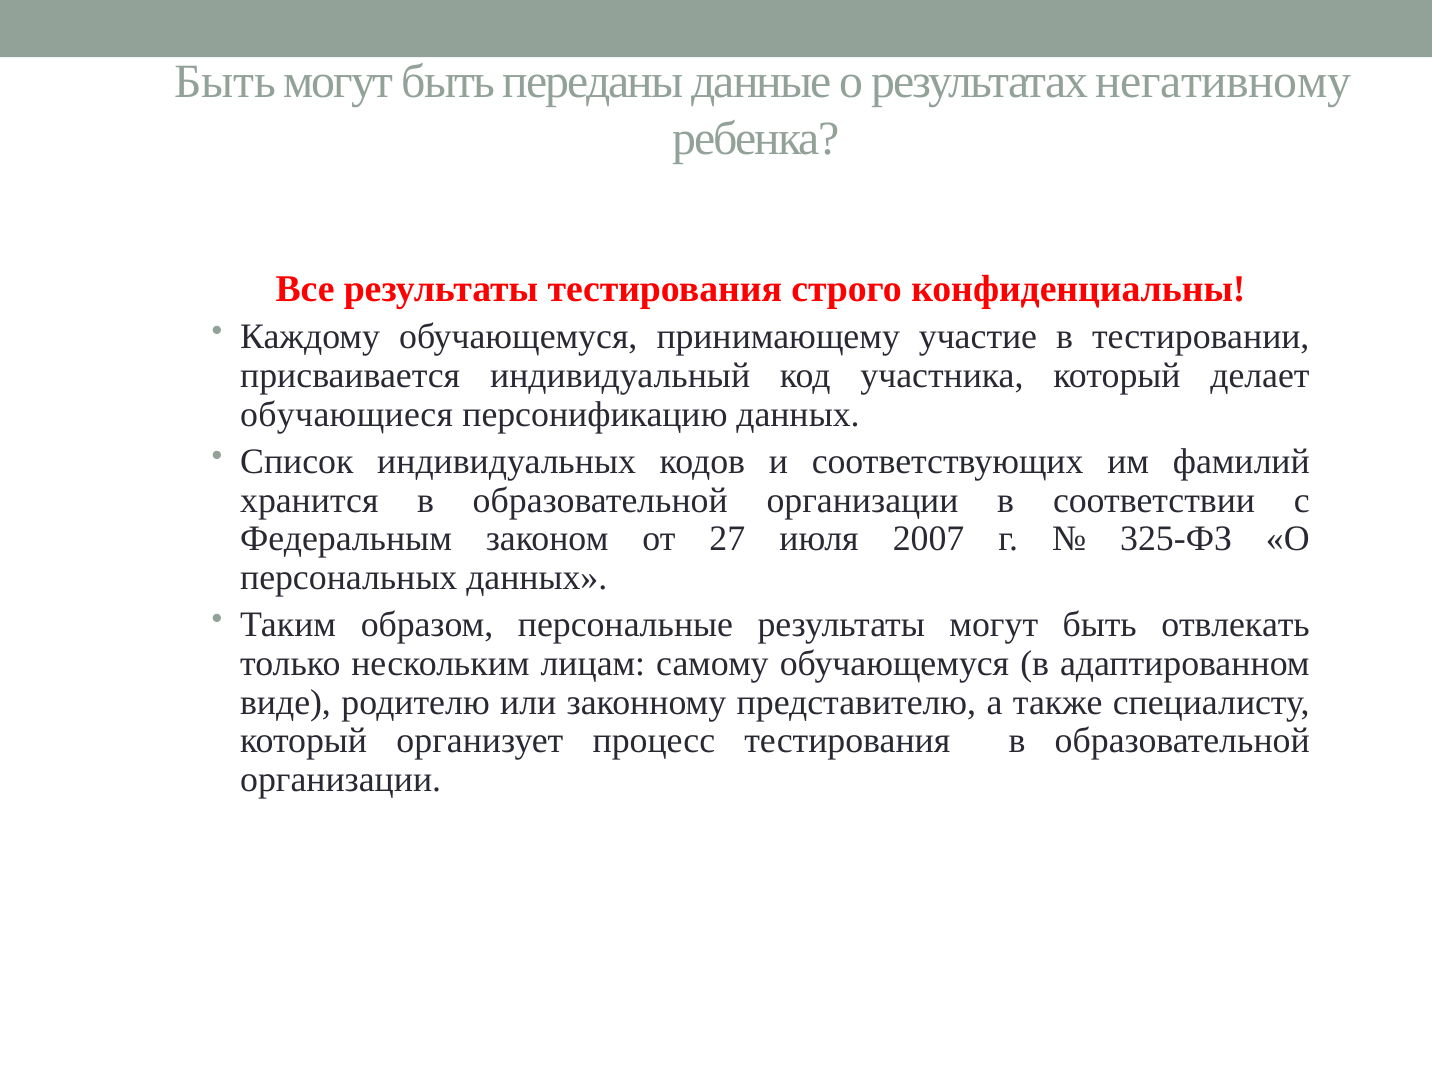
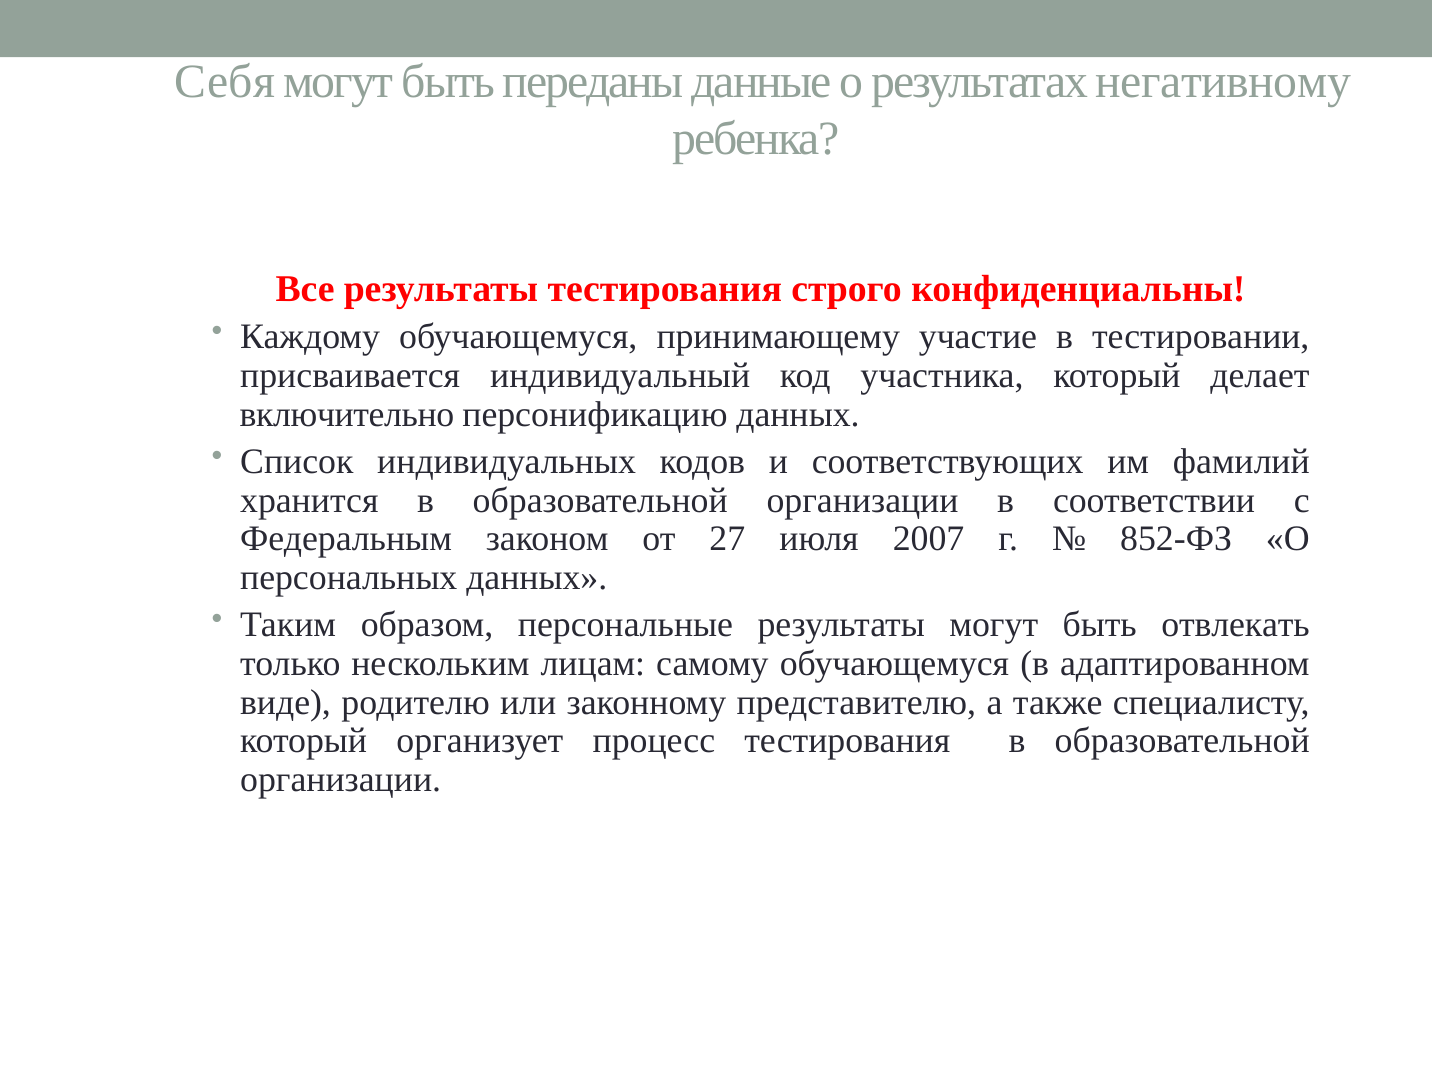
Быть at (225, 82): Быть -> Себя
обучающиеся: обучающиеся -> включительно
325-ФЗ: 325-ФЗ -> 852-ФЗ
